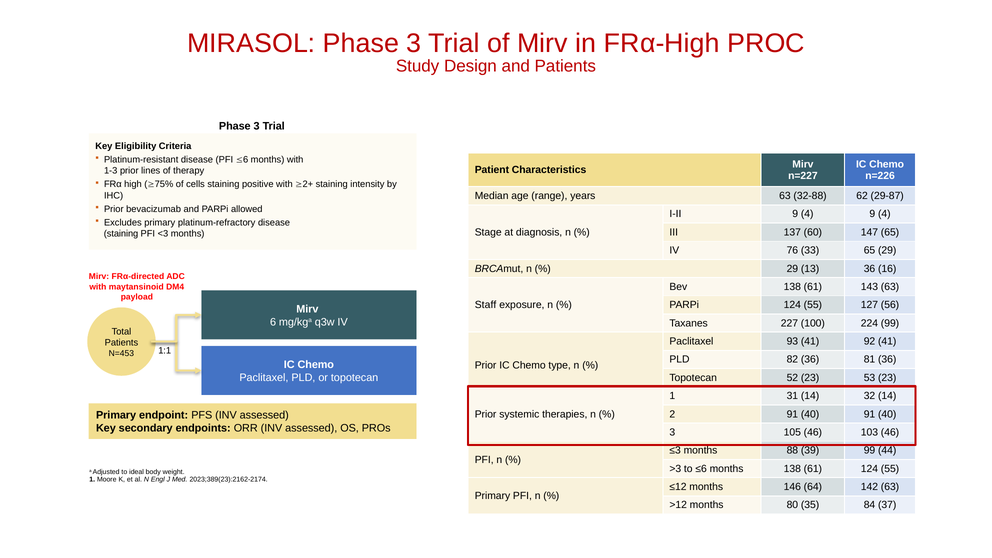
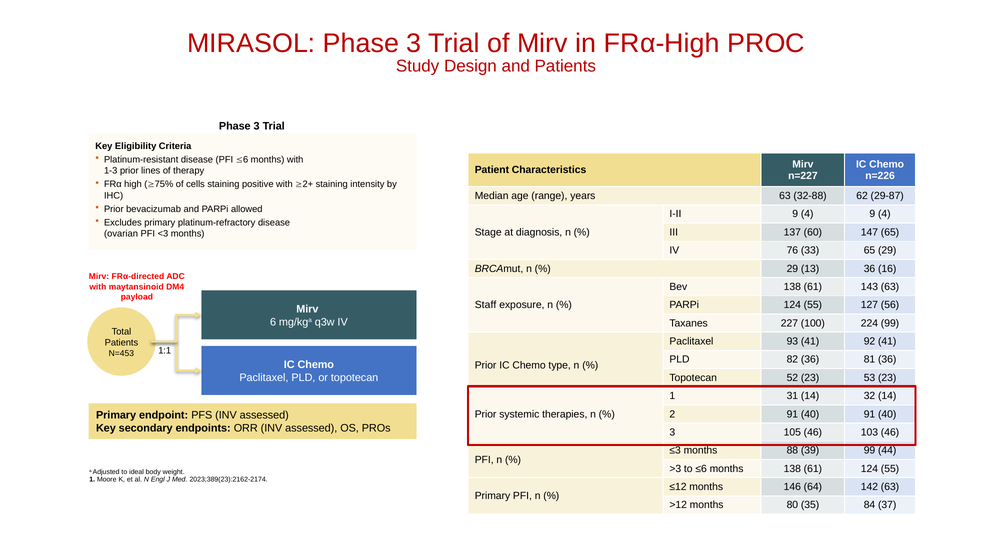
staining at (121, 234): staining -> ovarian
